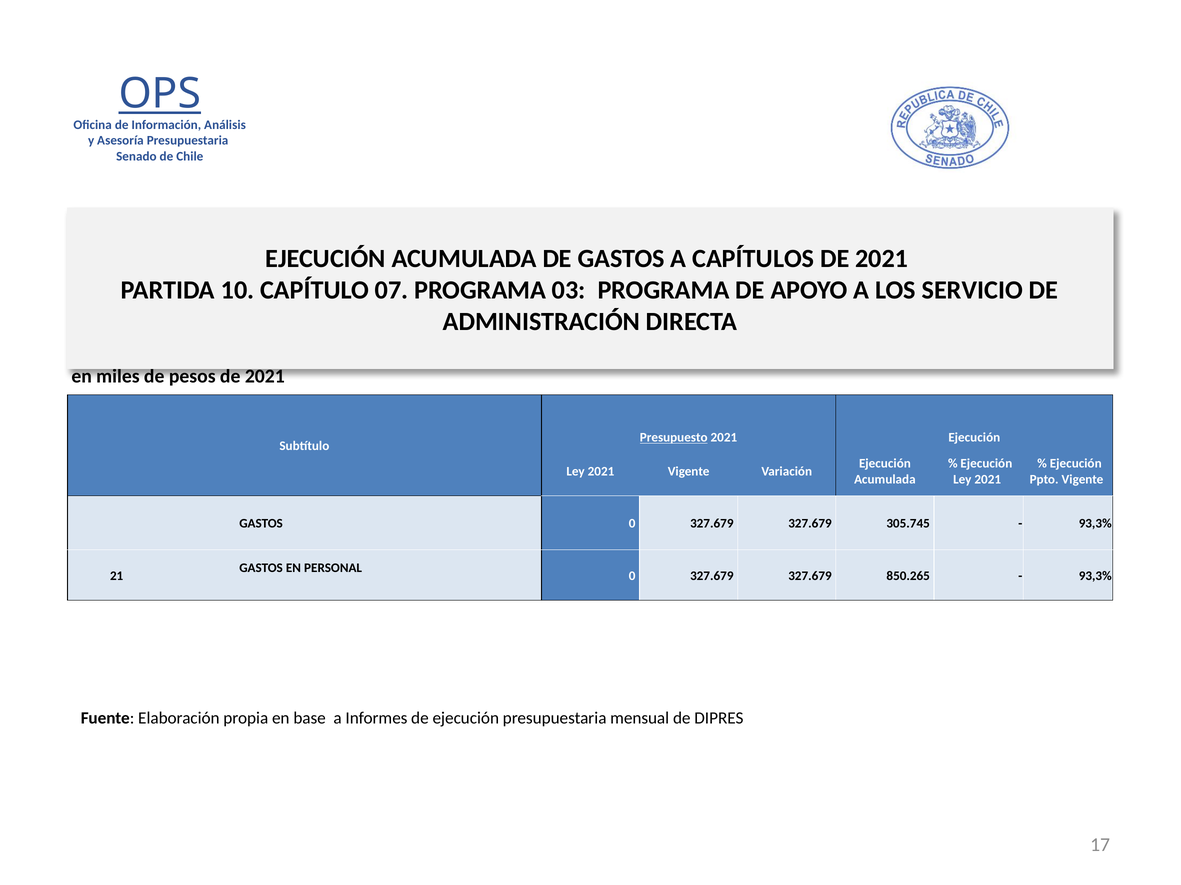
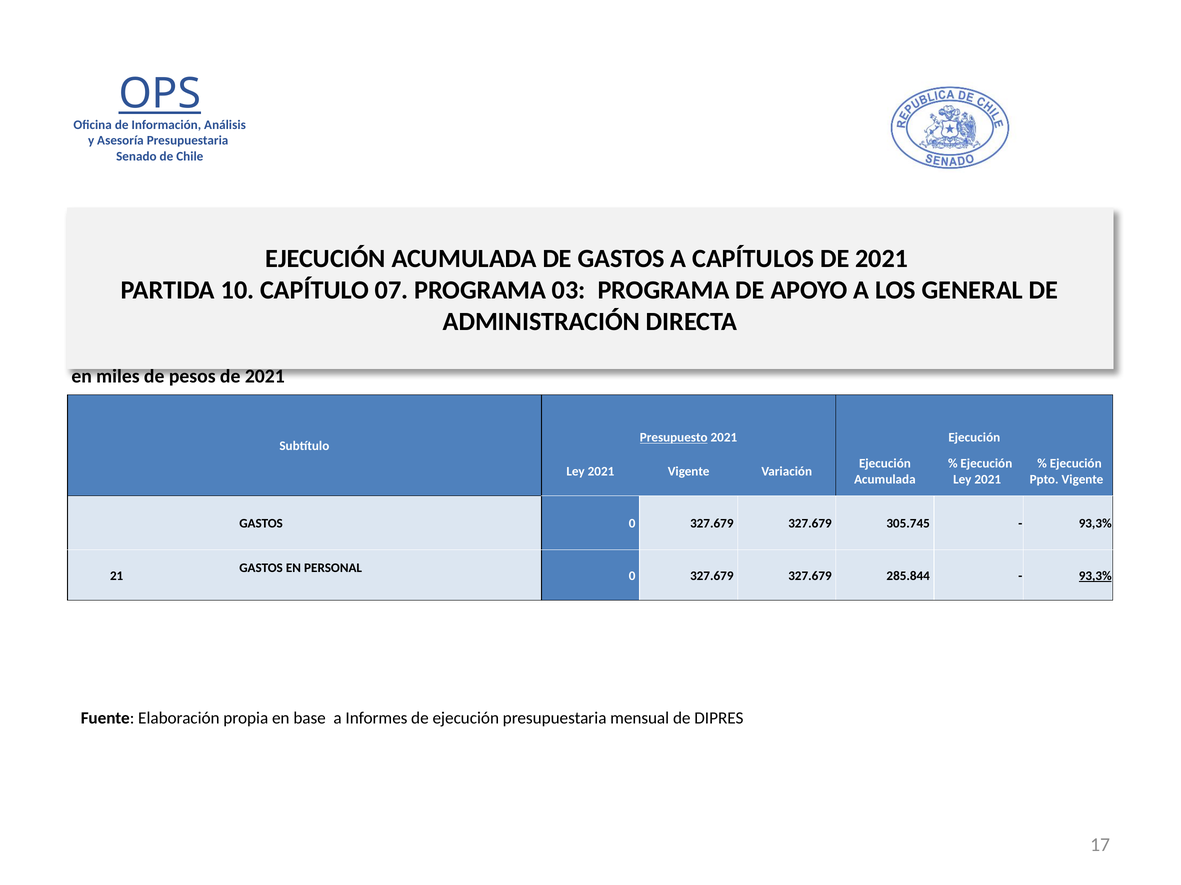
SERVICIO: SERVICIO -> GENERAL
850.265: 850.265 -> 285.844
93,3% at (1095, 576) underline: none -> present
